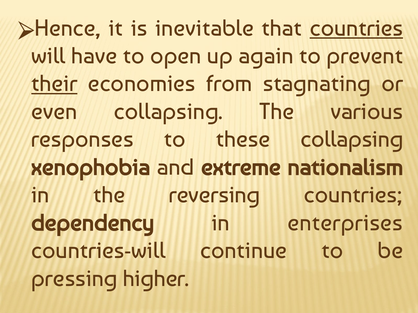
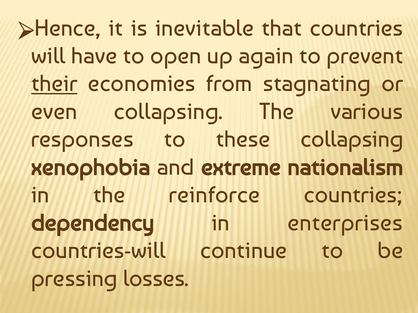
countries at (356, 28) underline: present -> none
reversing: reversing -> reinforce
higher: higher -> losses
